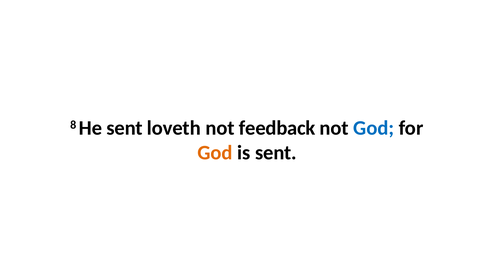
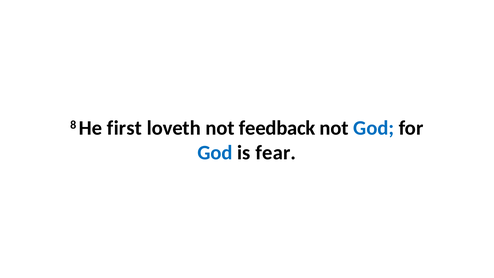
He sent: sent -> first
God at (215, 153) colour: orange -> blue
is sent: sent -> fear
